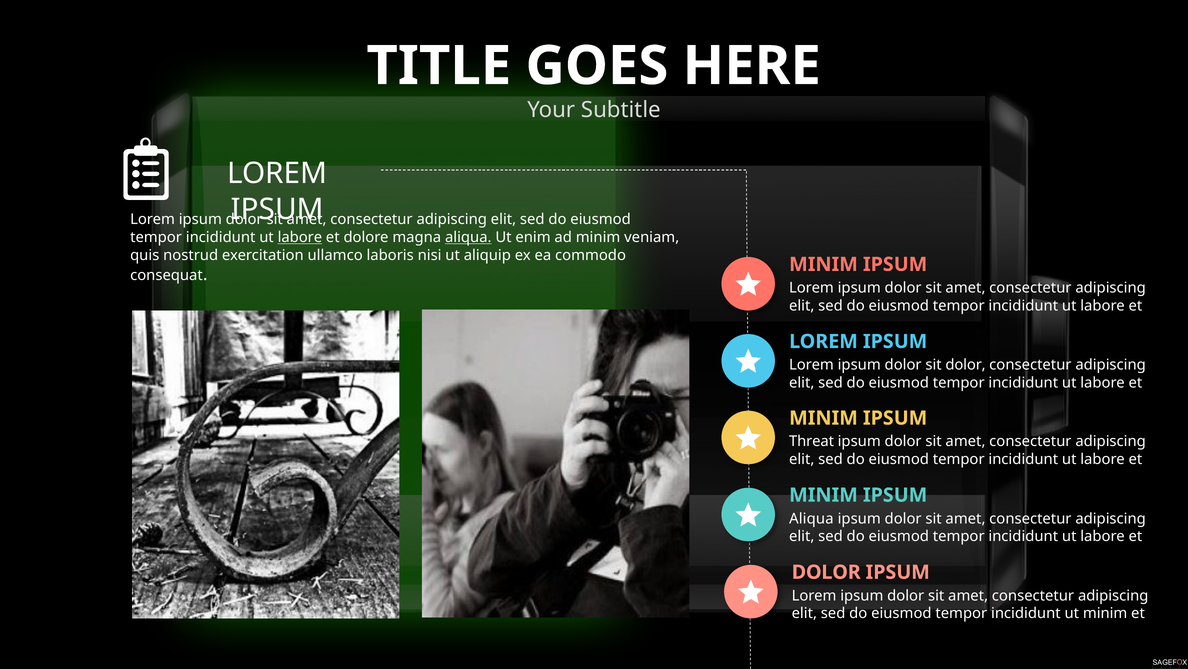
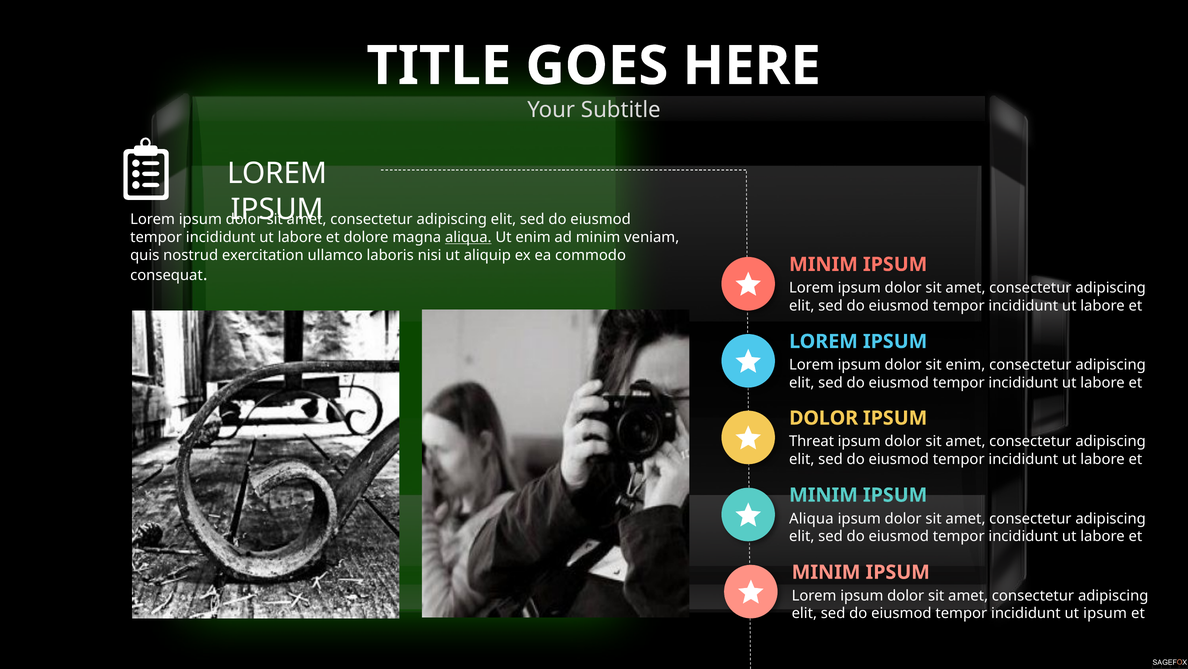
labore at (300, 237) underline: present -> none
sit dolor: dolor -> enim
MINIM at (823, 418): MINIM -> DOLOR
DOLOR at (826, 572): DOLOR -> MINIM
ut minim: minim -> ipsum
